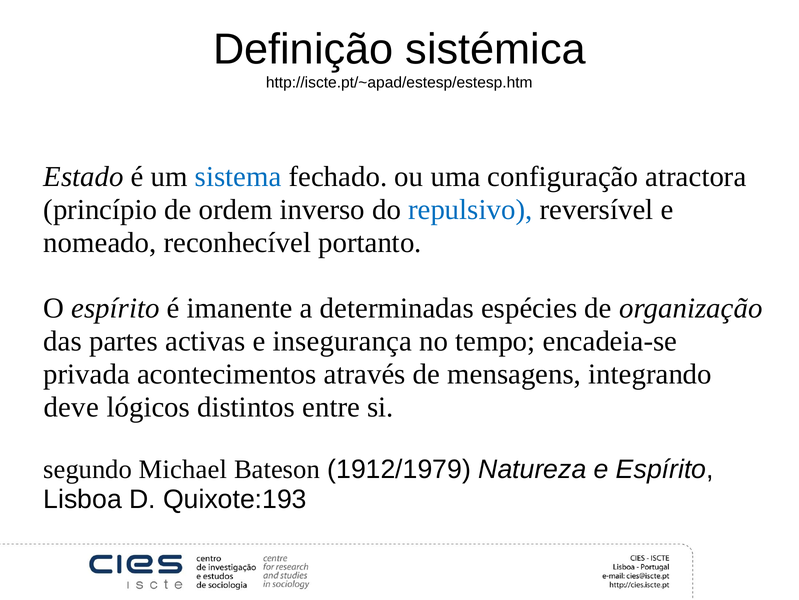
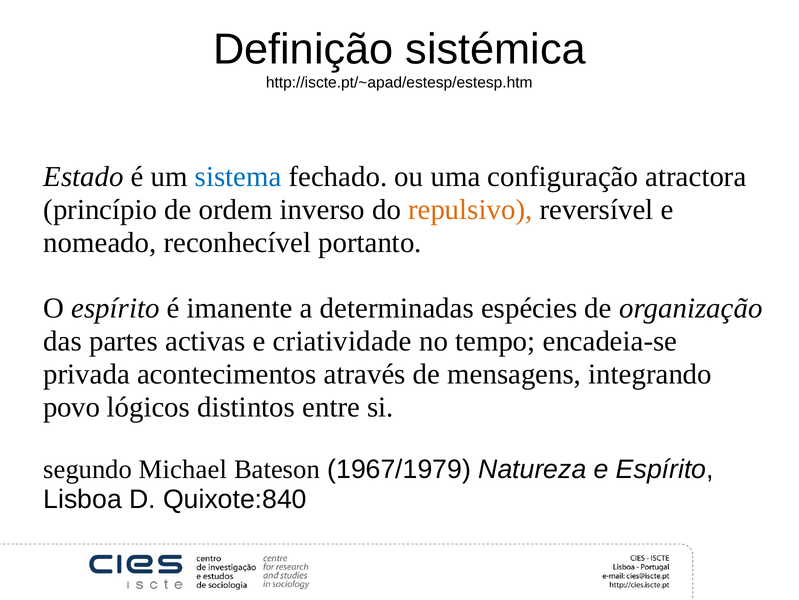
repulsivo colour: blue -> orange
insegurança: insegurança -> criatividade
deve: deve -> povo
1912/1979: 1912/1979 -> 1967/1979
Quixote:193: Quixote:193 -> Quixote:840
